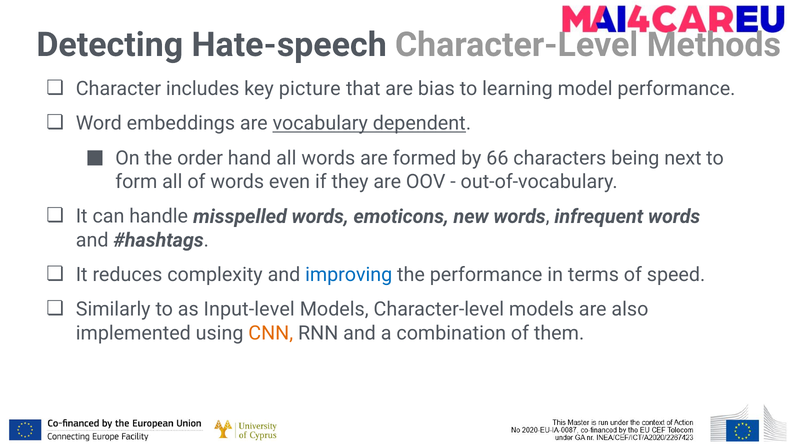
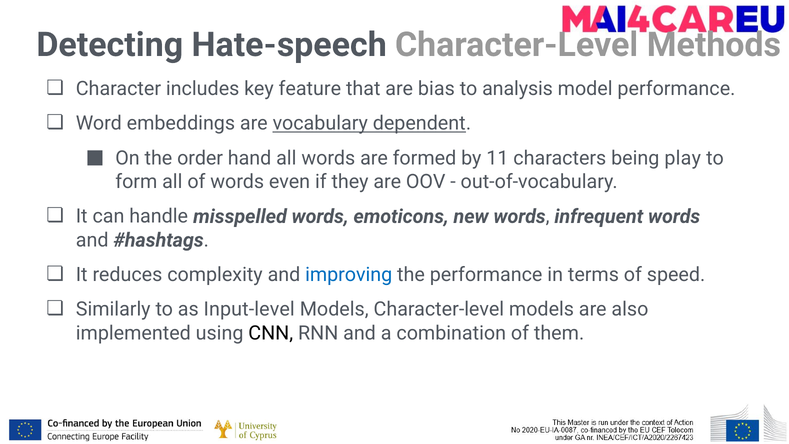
picture: picture -> feature
learning: learning -> analysis
66: 66 -> 11
next: next -> play
CNN colour: orange -> black
